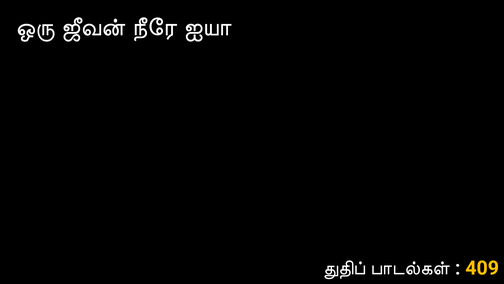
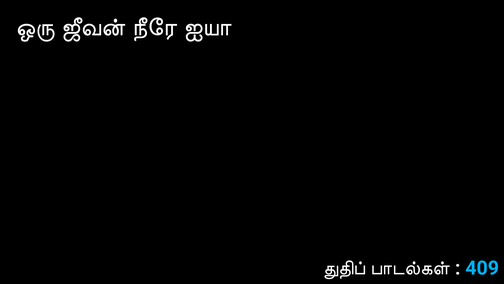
409 colour: yellow -> light blue
